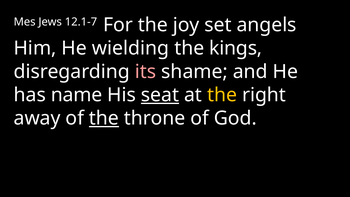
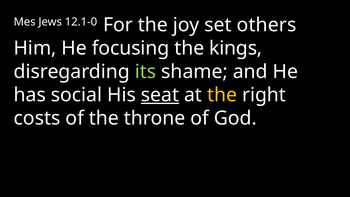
12.1-7: 12.1-7 -> 12.1-0
angels: angels -> others
wielding: wielding -> focusing
its colour: pink -> light green
name: name -> social
away: away -> costs
the at (104, 118) underline: present -> none
